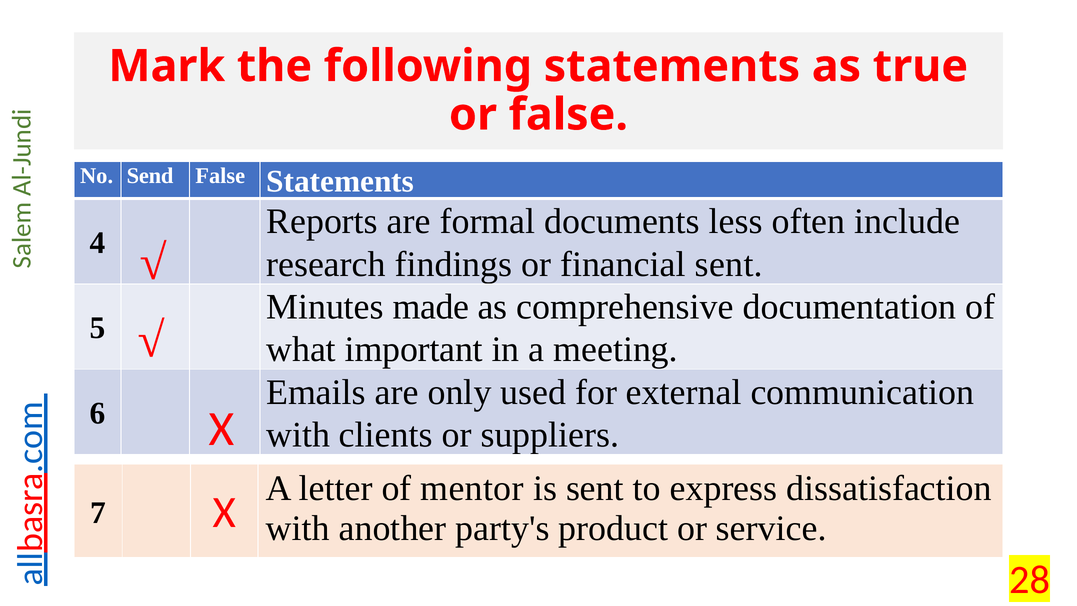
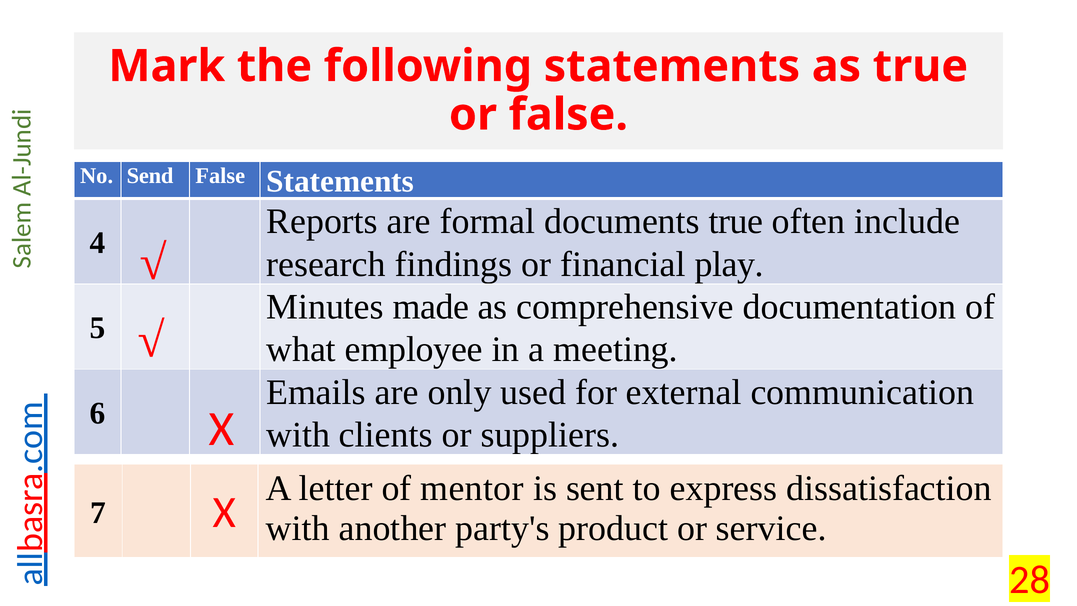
documents less: less -> true
financial sent: sent -> play
important: important -> employee
